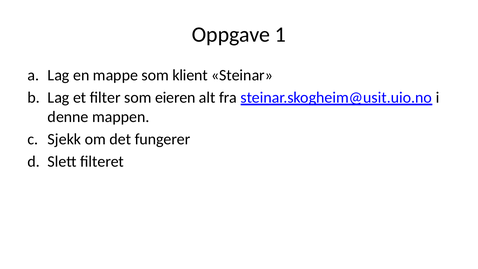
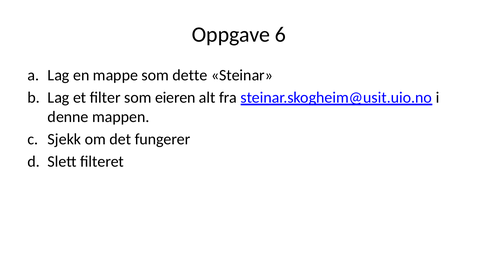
1: 1 -> 6
klient: klient -> dette
